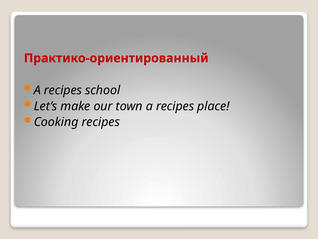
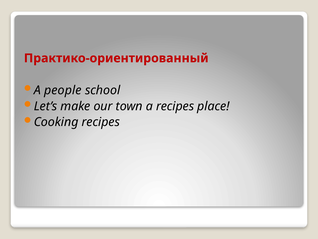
recipes at (63, 90): recipes -> people
